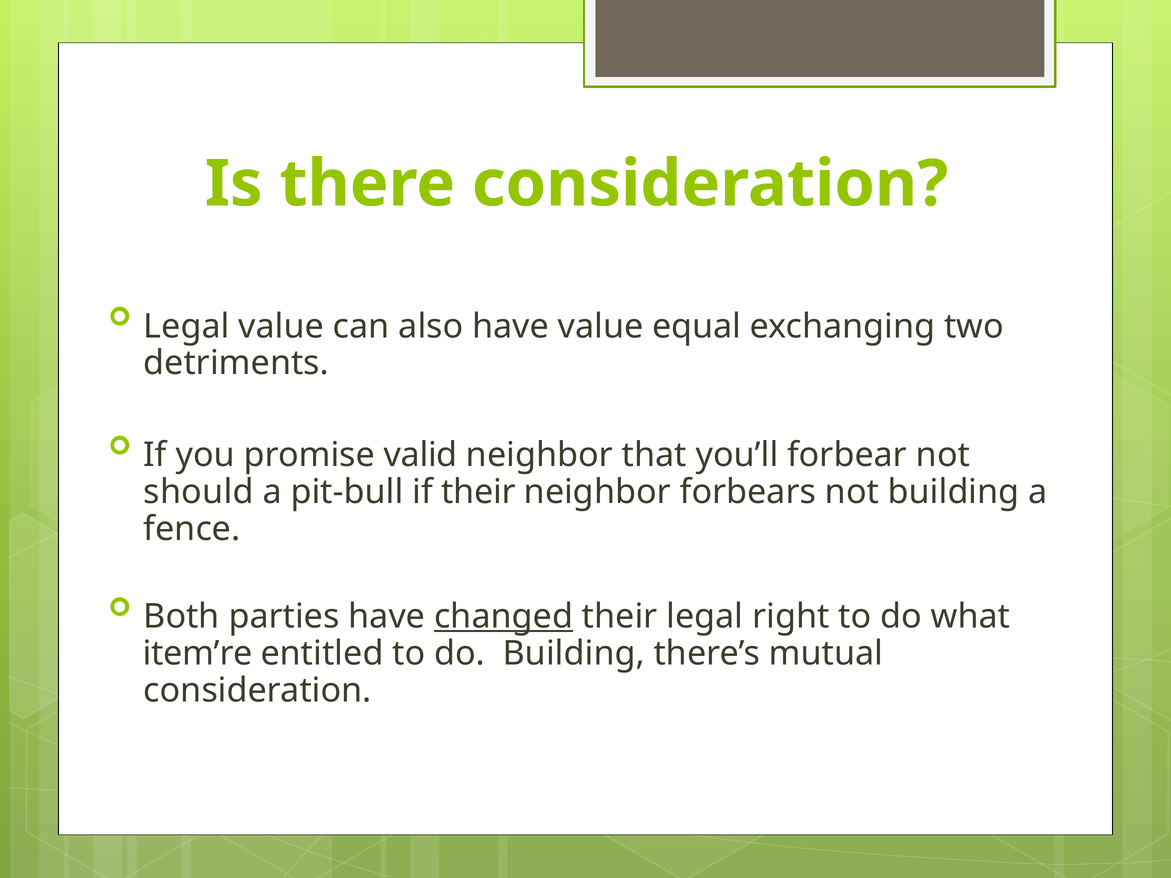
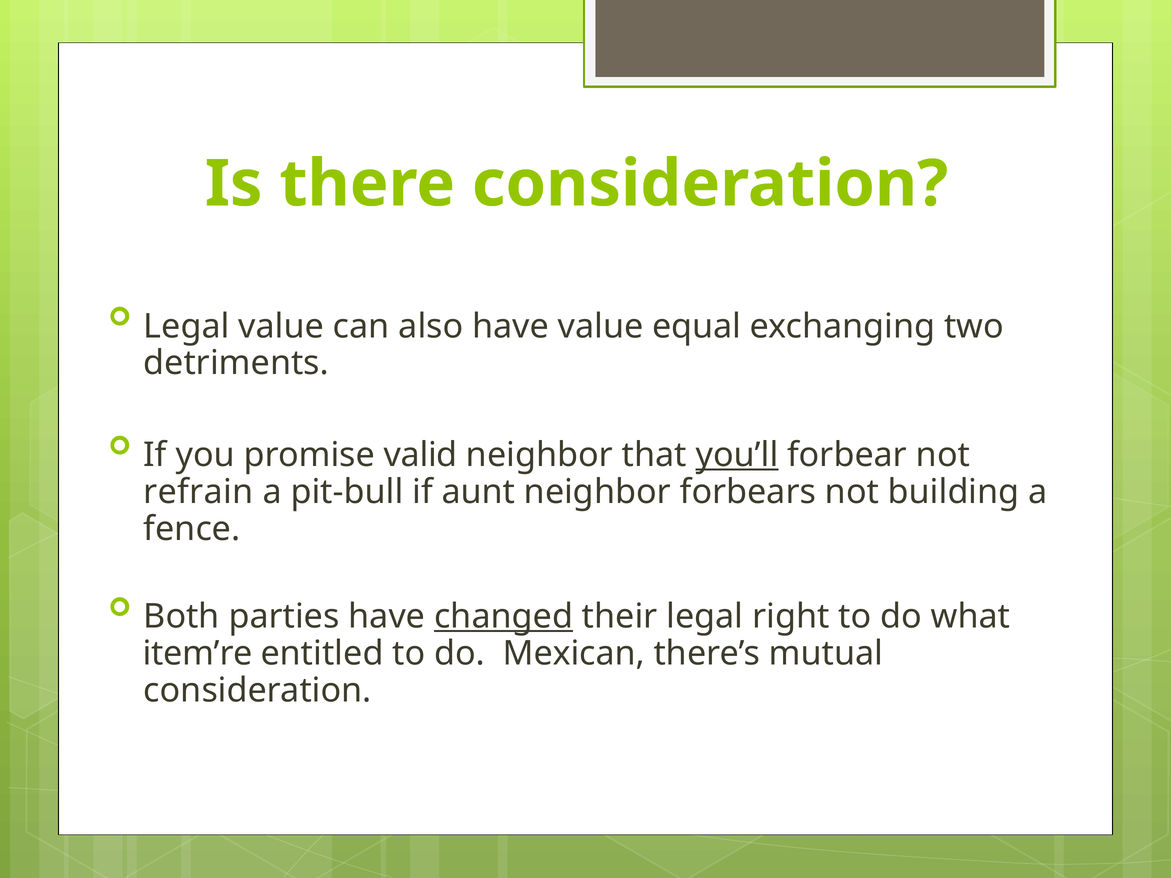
you’ll underline: none -> present
should: should -> refrain
if their: their -> aunt
do Building: Building -> Mexican
